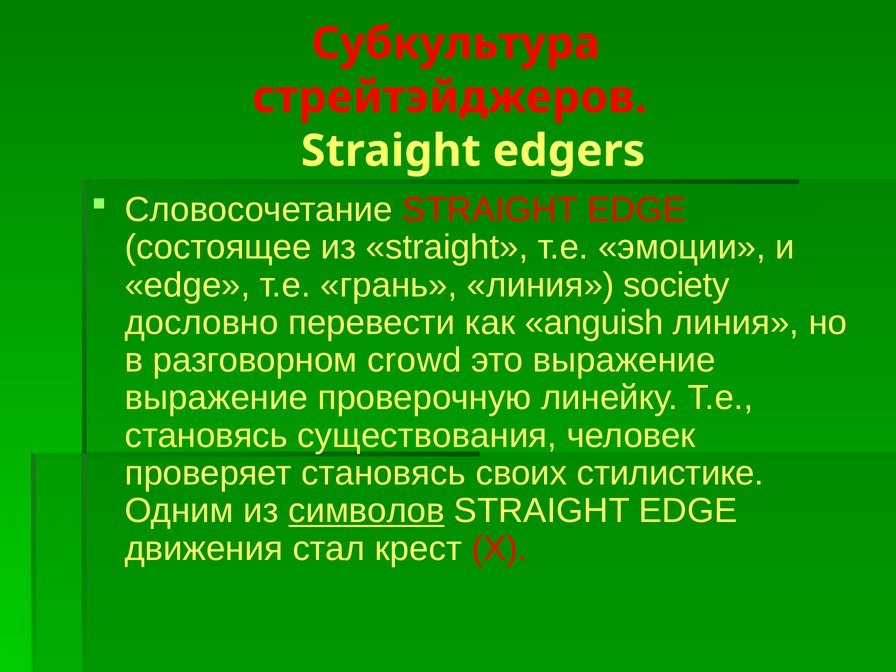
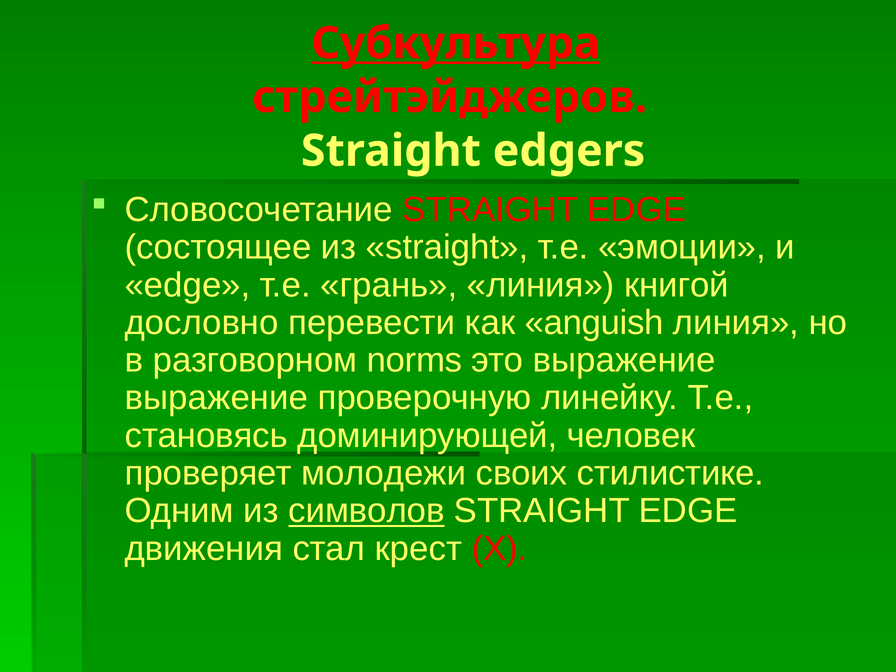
Субкультура underline: none -> present
society: society -> книгой
crowd: crowd -> norms
существования: существования -> доминирующей
проверяет становясь: становясь -> молодежи
